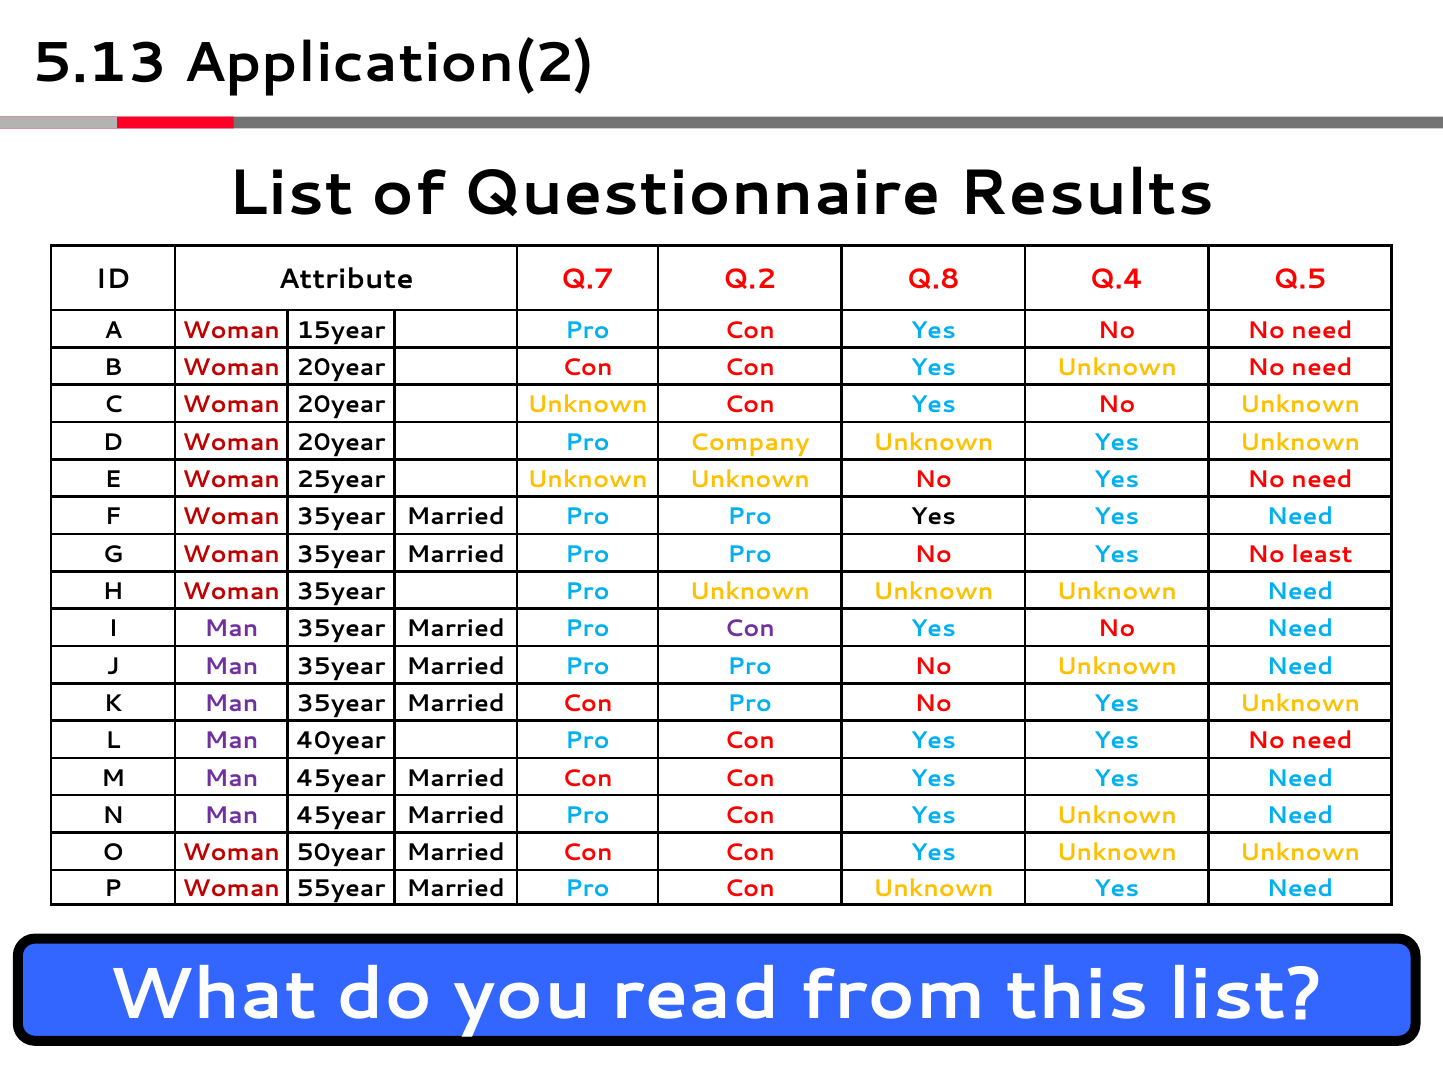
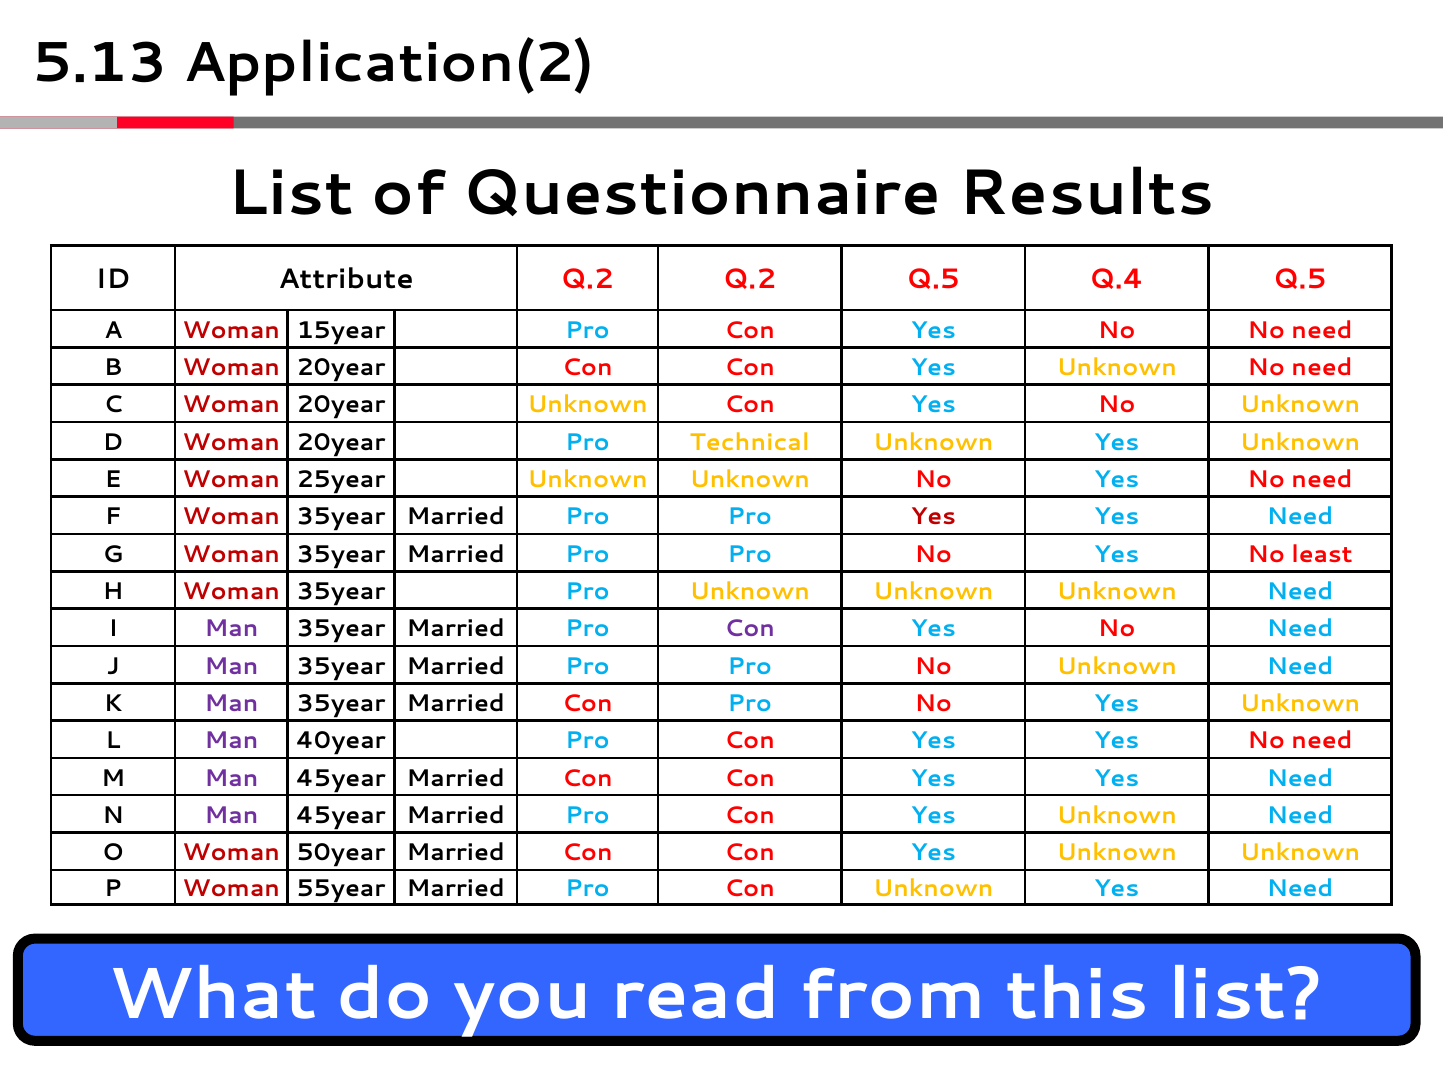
Attribute Q.7: Q.7 -> Q.2
Q.2 Q.8: Q.8 -> Q.5
Company: Company -> Technical
Yes at (933, 517) colour: black -> red
